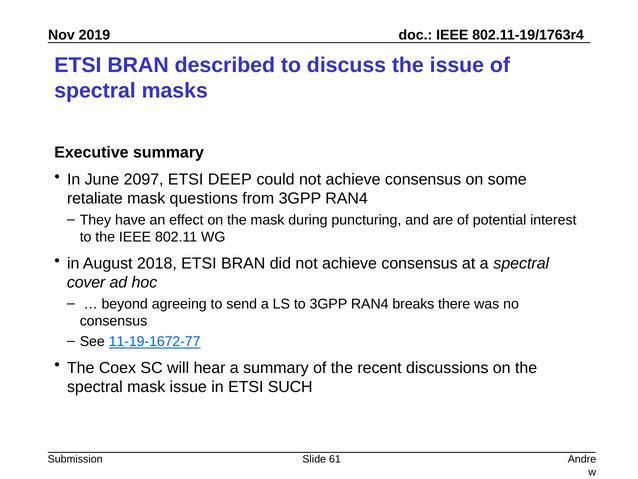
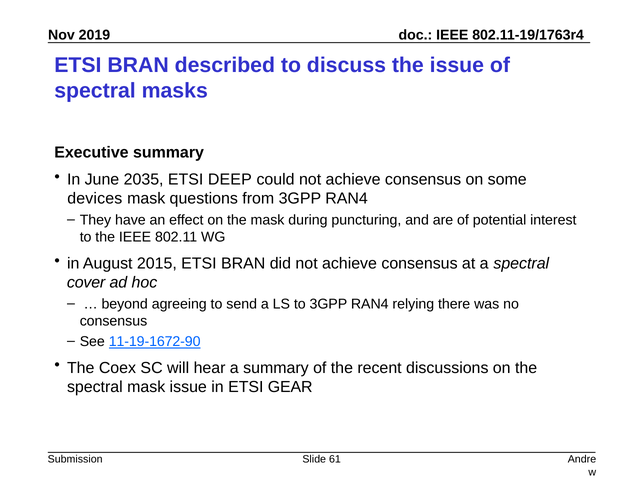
2097: 2097 -> 2035
retaliate: retaliate -> devices
2018: 2018 -> 2015
breaks: breaks -> relying
11-19-1672-77: 11-19-1672-77 -> 11-19-1672-90
SUCH: SUCH -> GEAR
